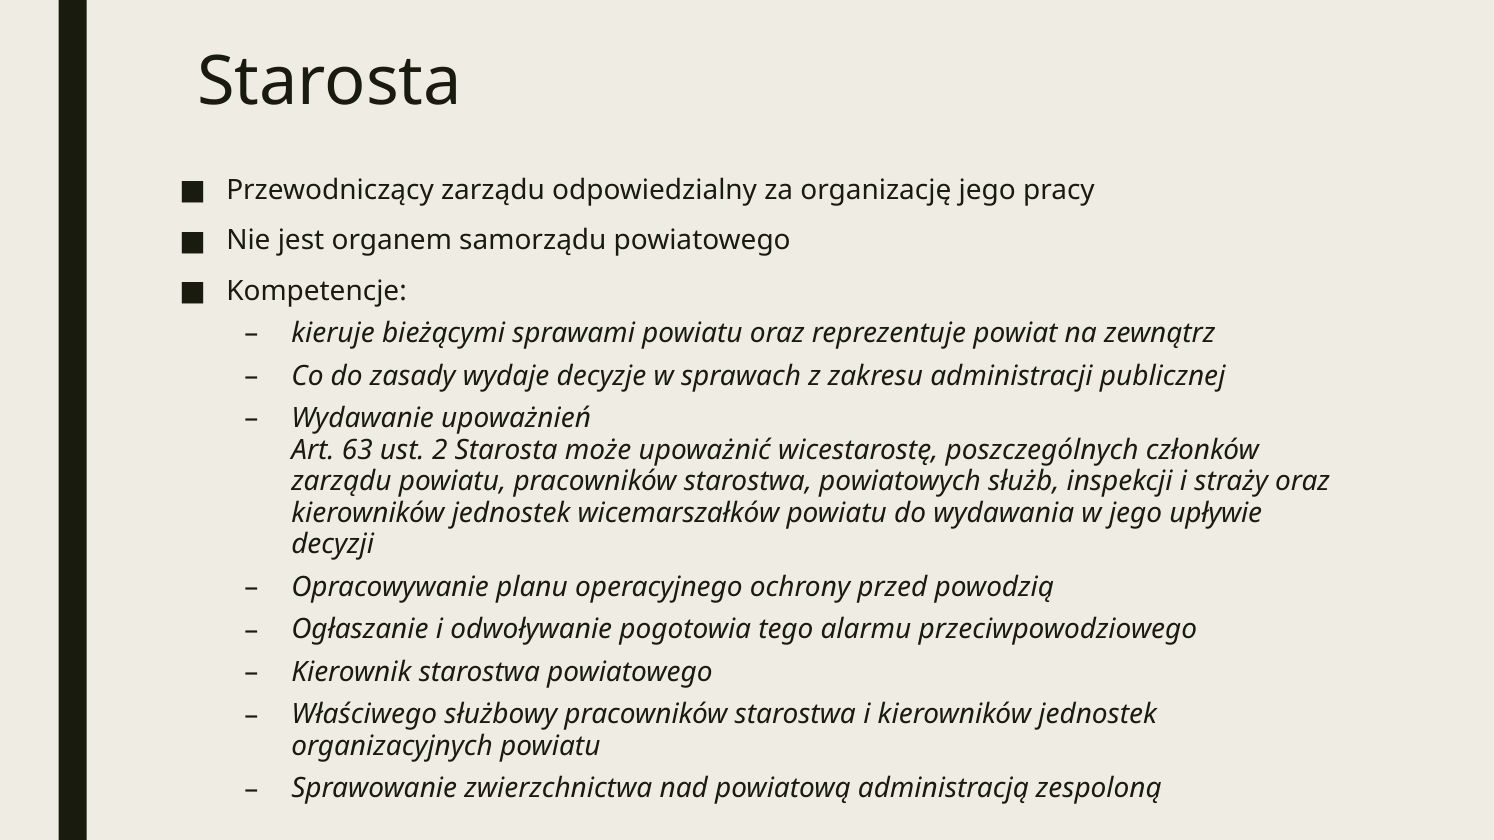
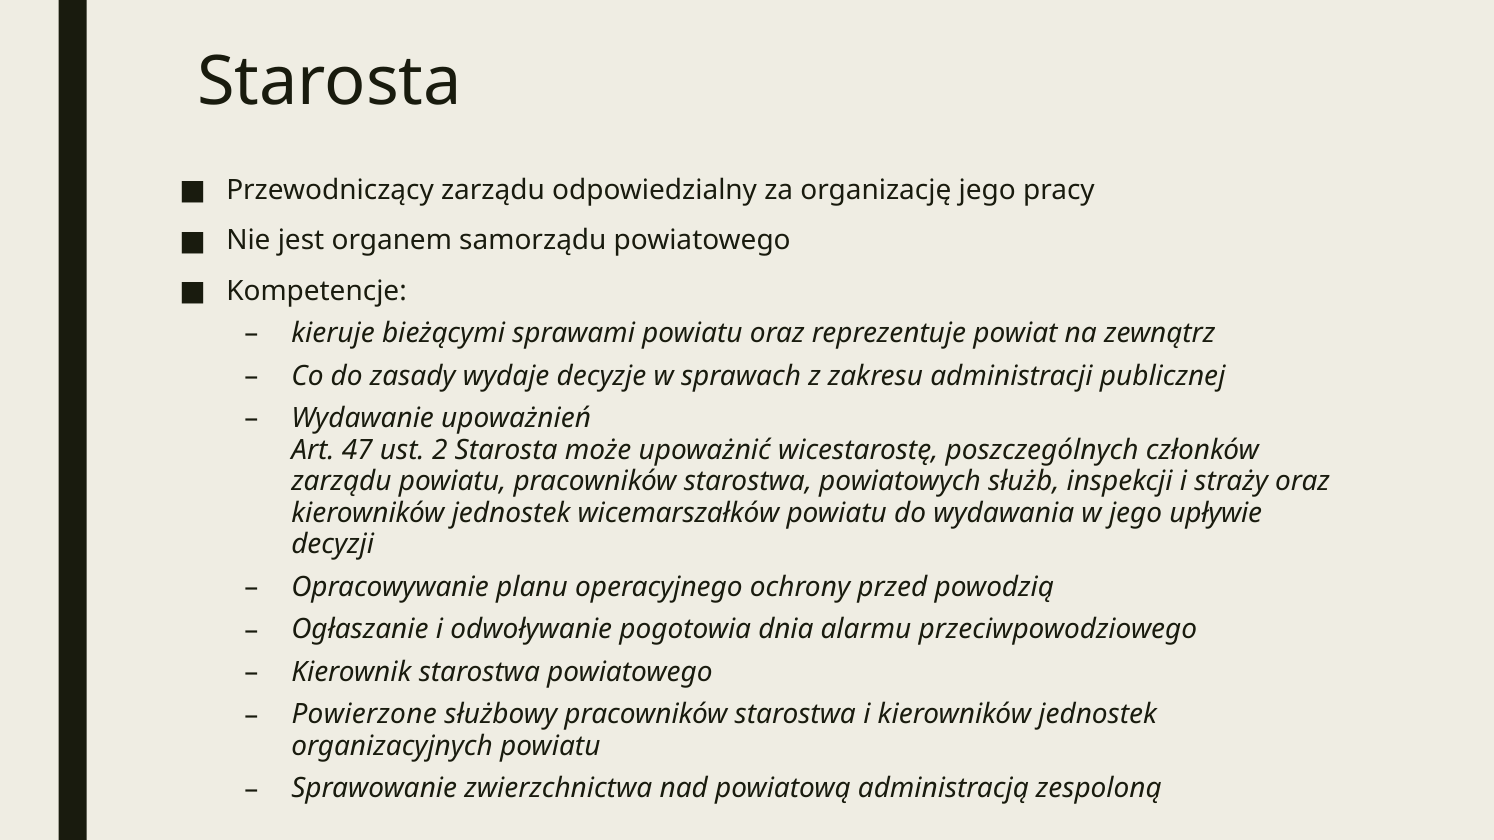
63: 63 -> 47
tego: tego -> dnia
Właściwego: Właściwego -> Powierzone
